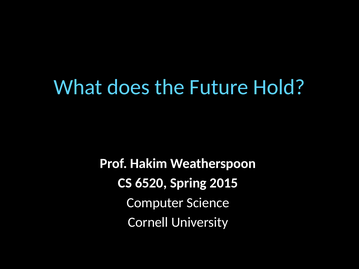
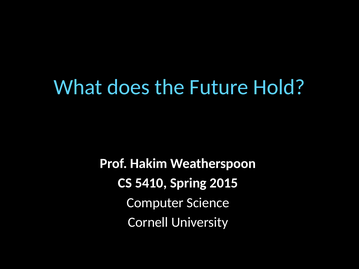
6520: 6520 -> 5410
